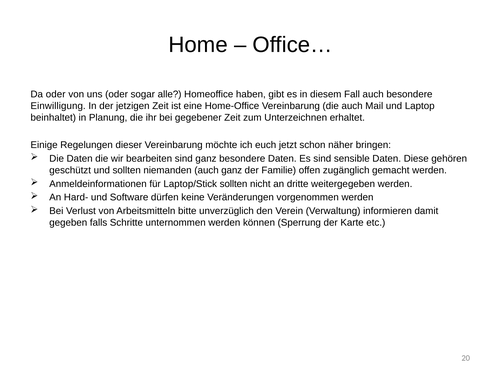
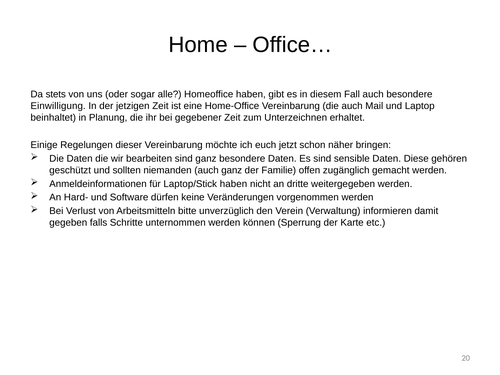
Da oder: oder -> stets
Laptop/Stick sollten: sollten -> haben
